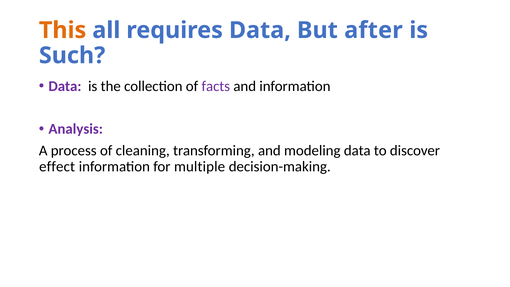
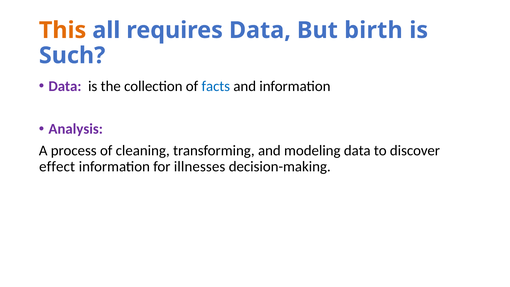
after: after -> birth
facts colour: purple -> blue
multiple: multiple -> illnesses
